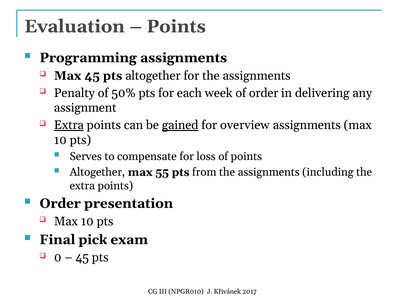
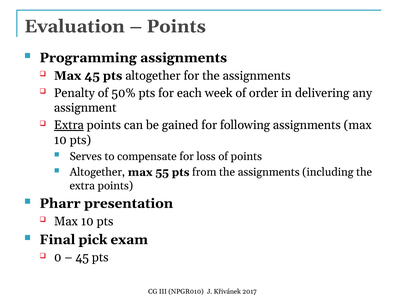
gained underline: present -> none
overview: overview -> following
Order at (60, 203): Order -> Pharr
